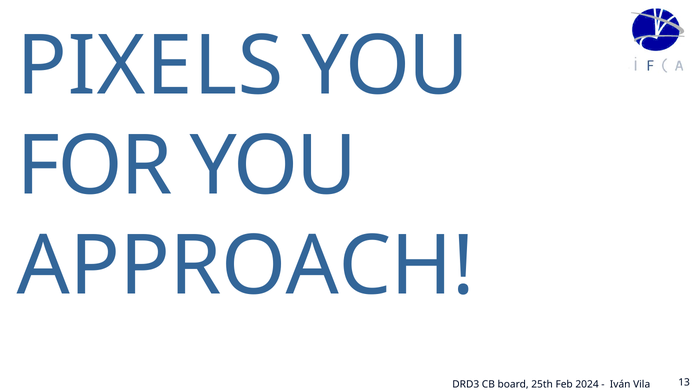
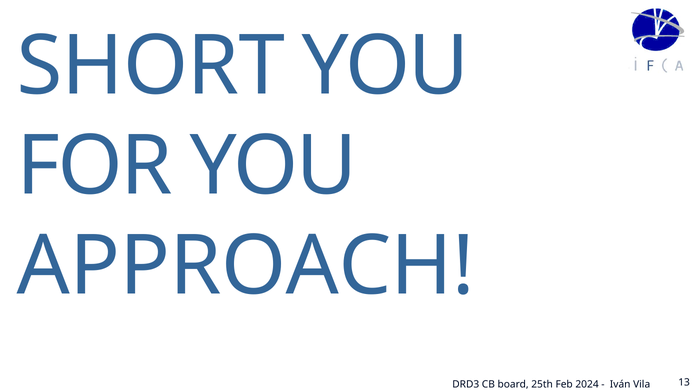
PIXELS: PIXELS -> SHORT
